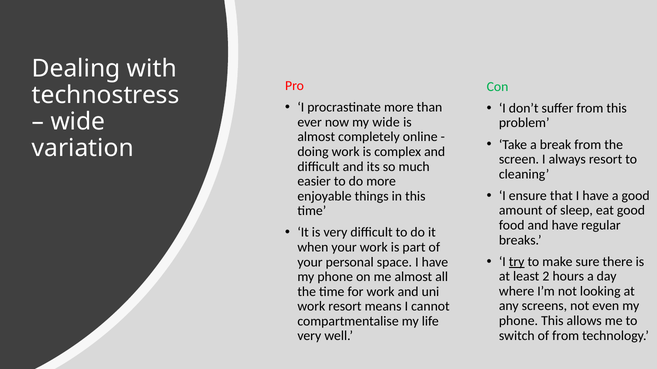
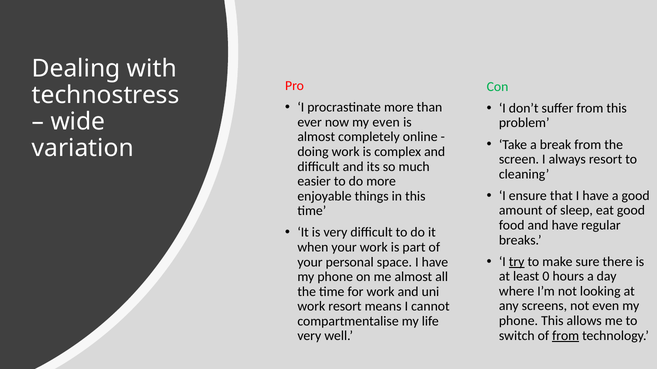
my wide: wide -> even
2: 2 -> 0
from at (566, 336) underline: none -> present
